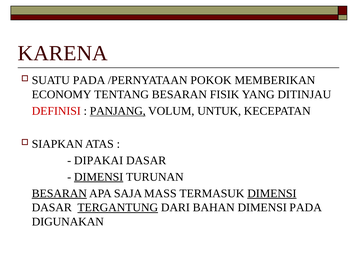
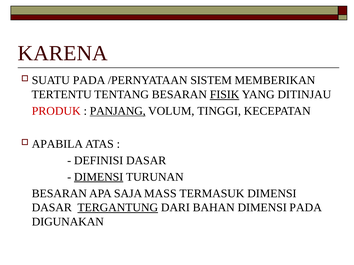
POKOK: POKOK -> SISTEM
ECONOMY: ECONOMY -> TERTENTU
FISIK underline: none -> present
DEFINISI: DEFINISI -> PRODUK
UNTUK: UNTUK -> TINGGI
SIAPKAN: SIAPKAN -> APABILA
DIPAKAI: DIPAKAI -> DEFINISI
BESARAN at (59, 194) underline: present -> none
DIMENSI at (272, 194) underline: present -> none
